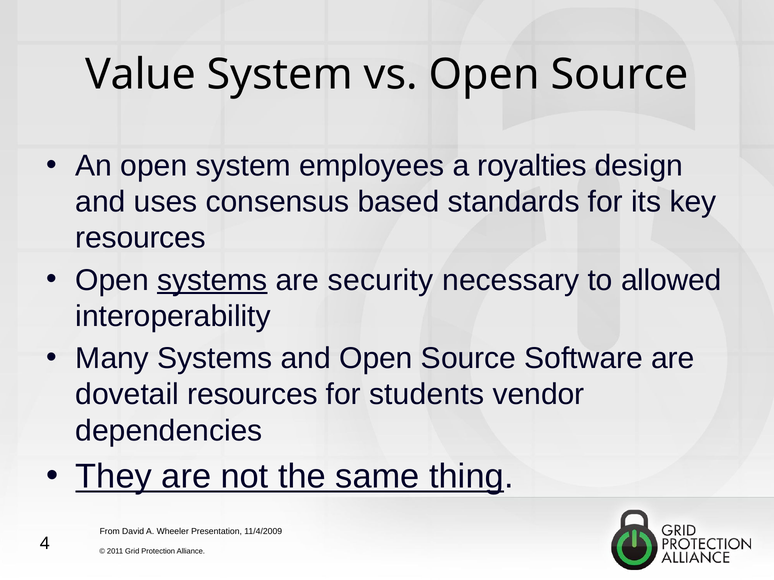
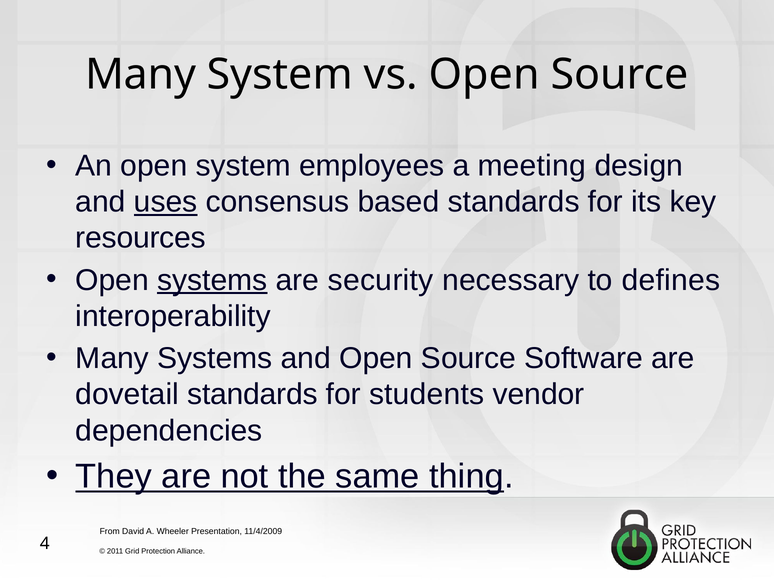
Value at (141, 75): Value -> Many
royalties: royalties -> meeting
uses underline: none -> present
allowed: allowed -> defines
dovetail resources: resources -> standards
